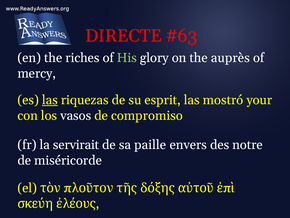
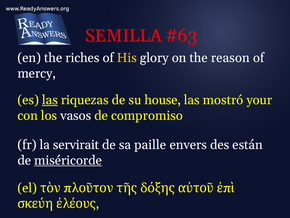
DIRECTE: DIRECTE -> SEMILLA
His colour: light green -> yellow
auprès: auprès -> reason
esprit: esprit -> house
notre: notre -> están
miséricorde underline: none -> present
